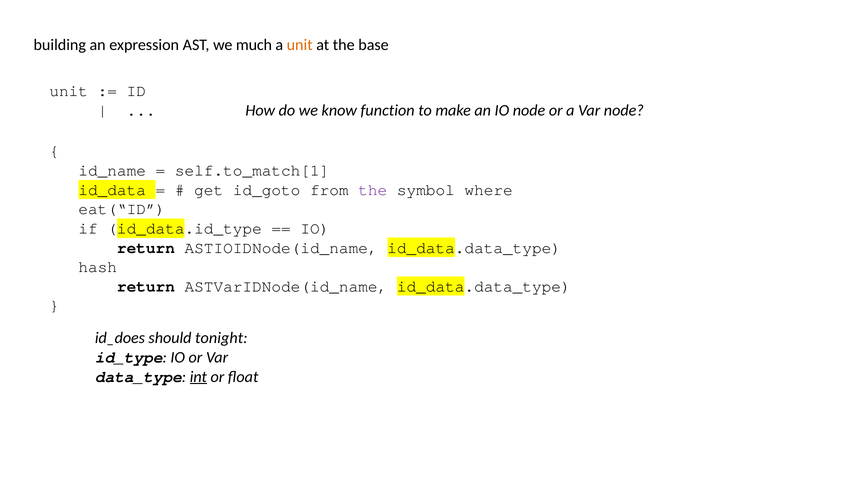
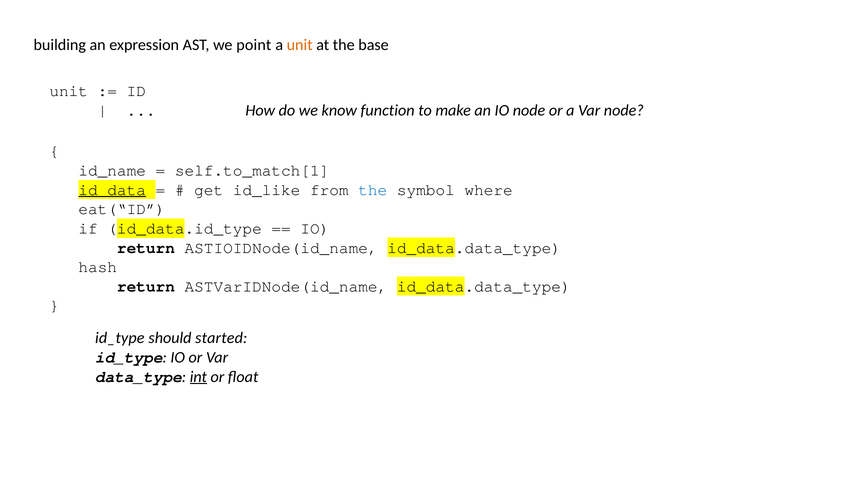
much: much -> point
id_data underline: none -> present
id_goto: id_goto -> id_like
the at (373, 190) colour: purple -> blue
id_does at (120, 338): id_does -> id_type
tonight: tonight -> started
